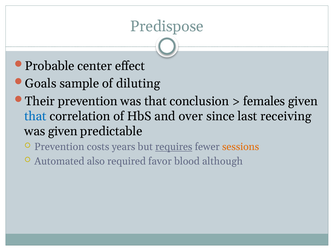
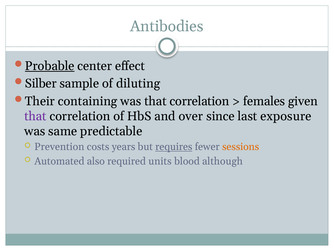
Predispose: Predispose -> Antibodies
Probable underline: none -> present
Goals: Goals -> Silber
Their prevention: prevention -> containing
was that conclusion: conclusion -> correlation
that at (35, 116) colour: blue -> purple
receiving: receiving -> exposure
was given: given -> same
favor: favor -> units
